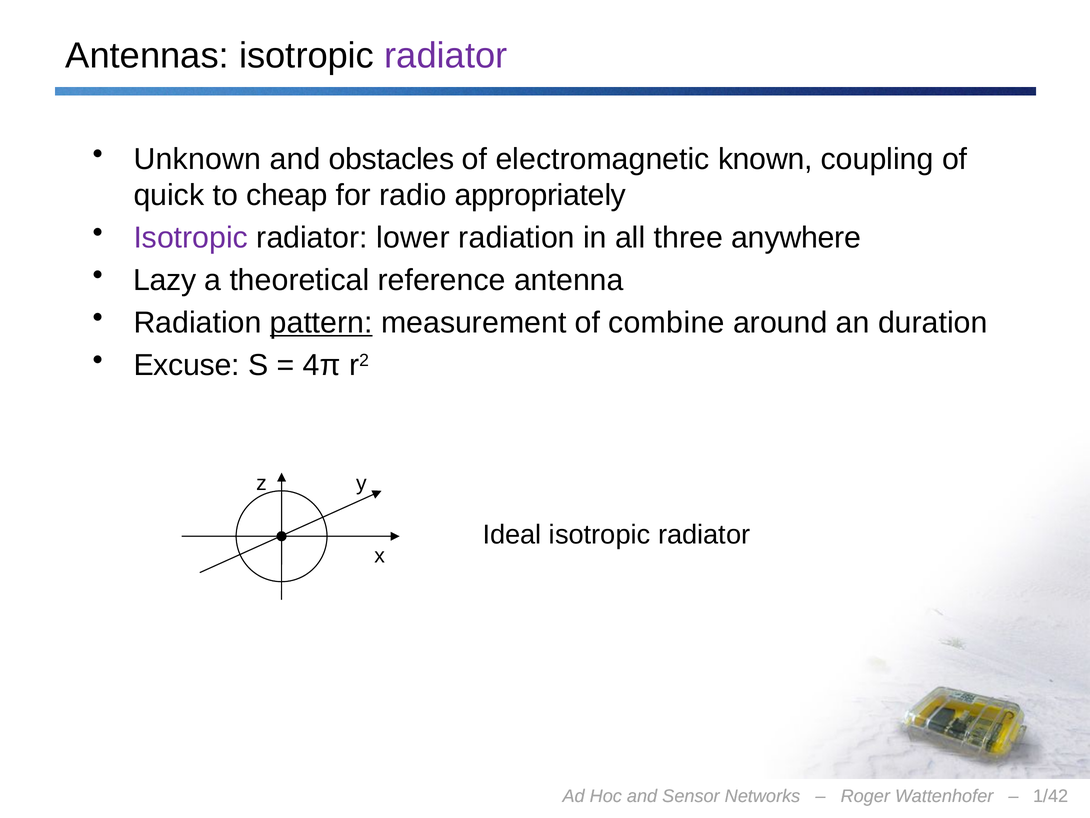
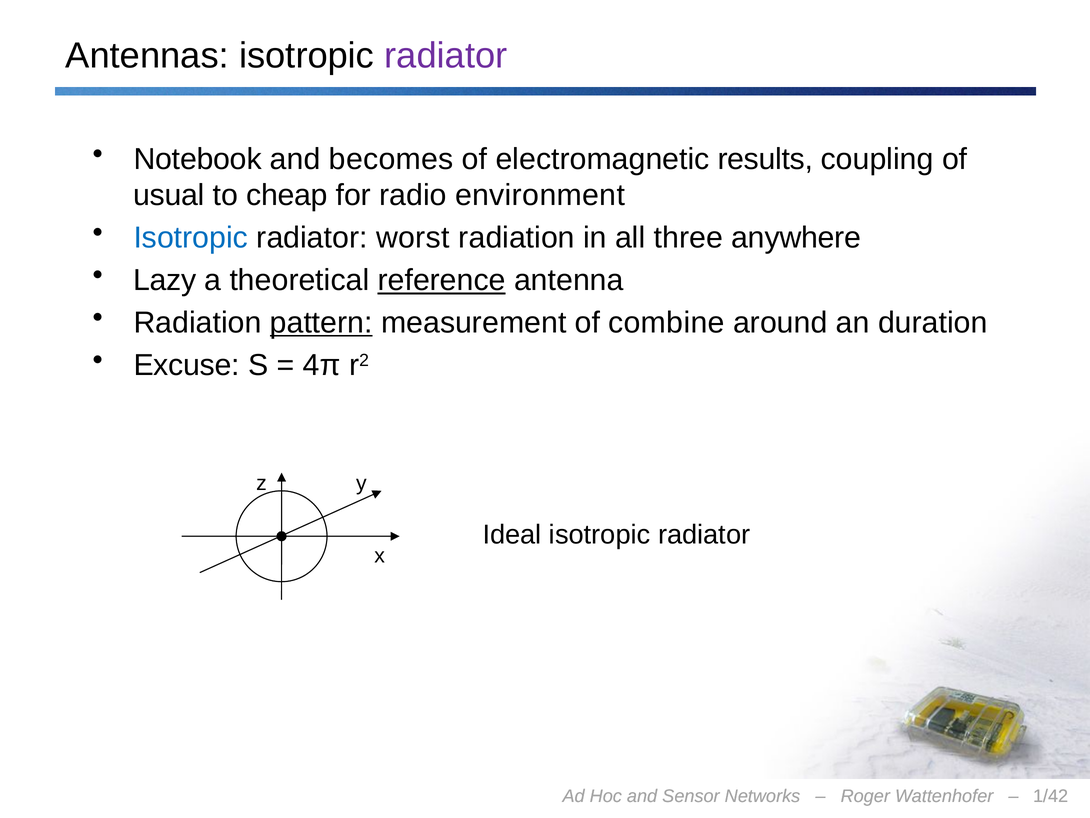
Unknown: Unknown -> Notebook
obstacles: obstacles -> becomes
known: known -> results
quick: quick -> usual
appropriately: appropriately -> environment
Isotropic at (191, 238) colour: purple -> blue
lower: lower -> worst
reference underline: none -> present
